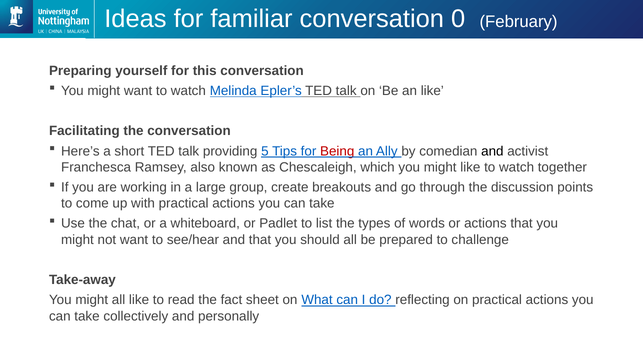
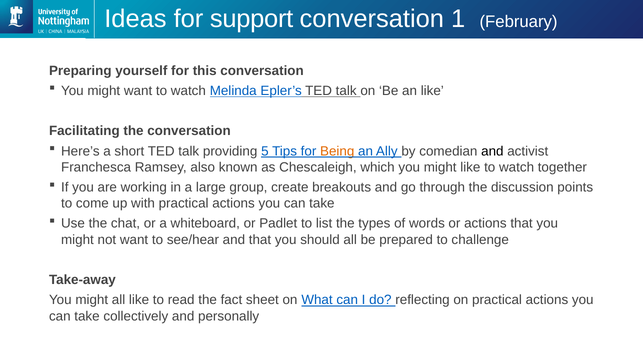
familiar: familiar -> support
0: 0 -> 1
Being colour: red -> orange
